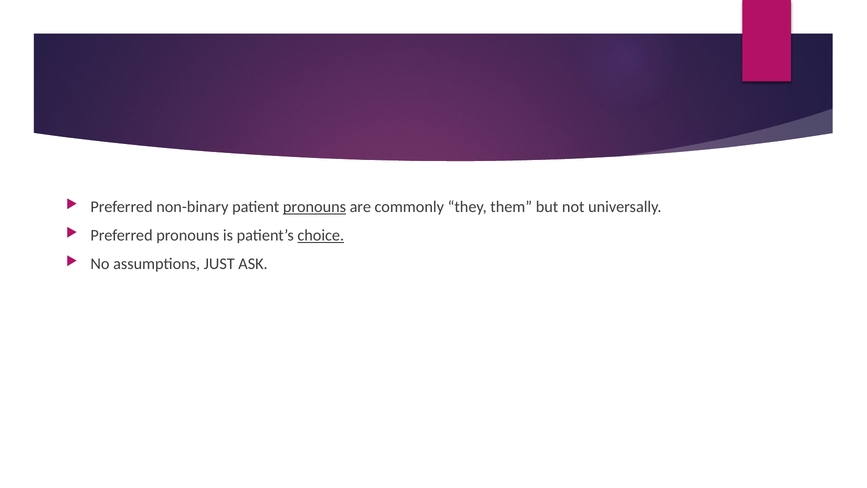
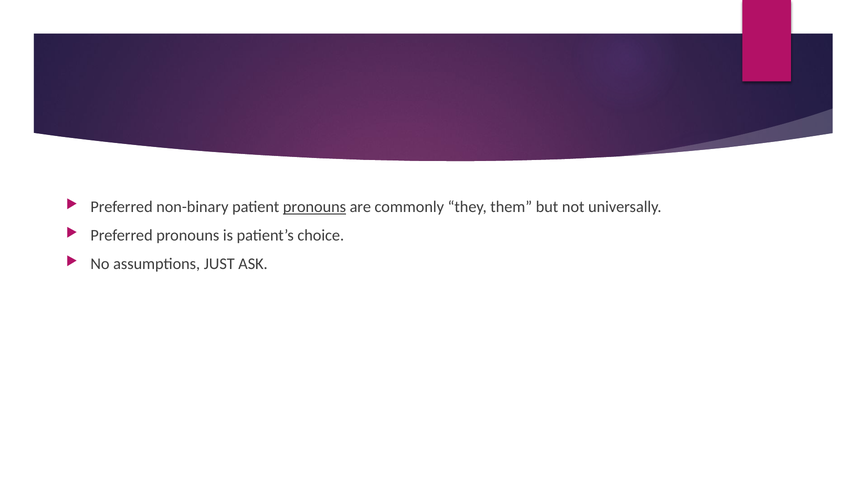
choice underline: present -> none
